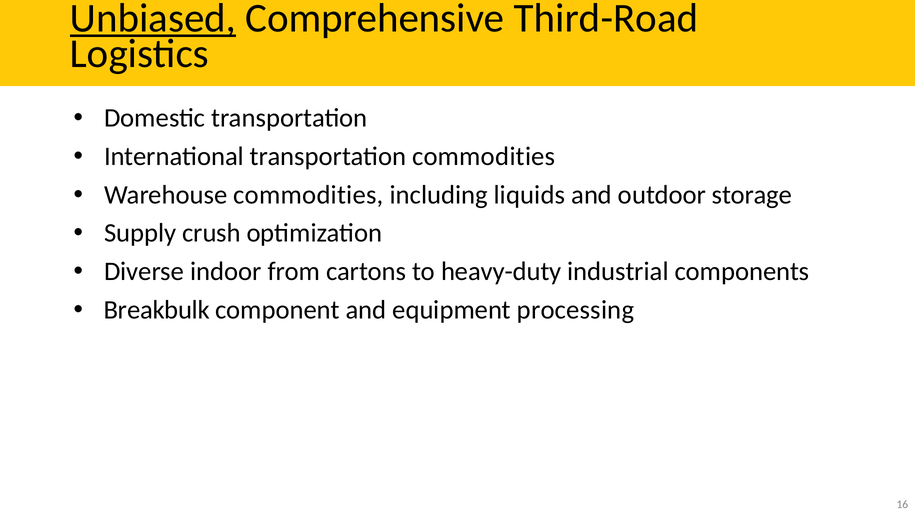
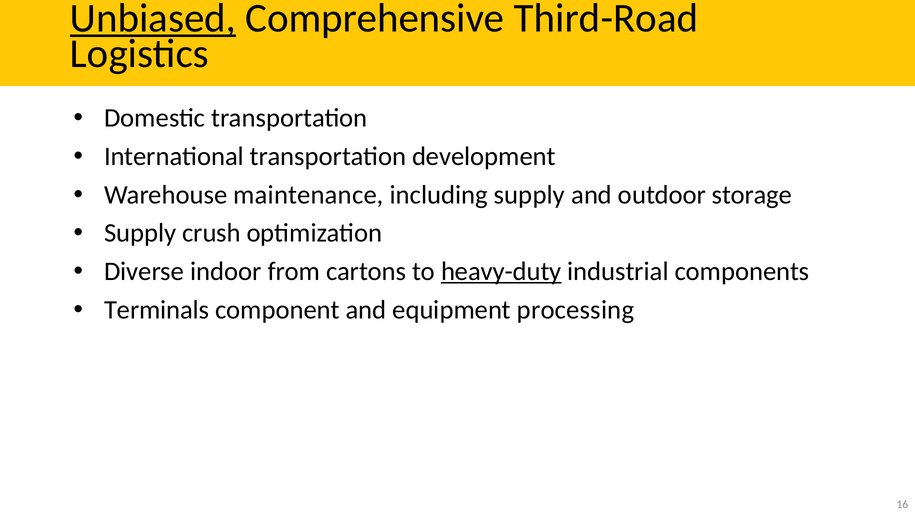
transportation commodities: commodities -> development
Warehouse commodities: commodities -> maintenance
including liquids: liquids -> supply
heavy-duty underline: none -> present
Breakbulk: Breakbulk -> Terminals
